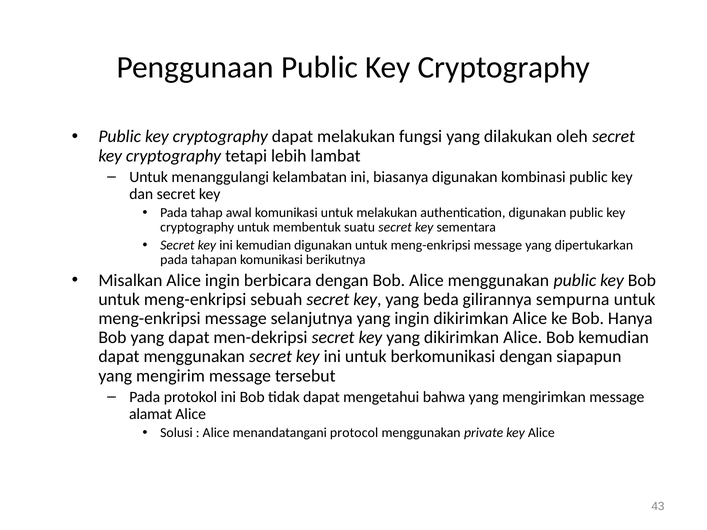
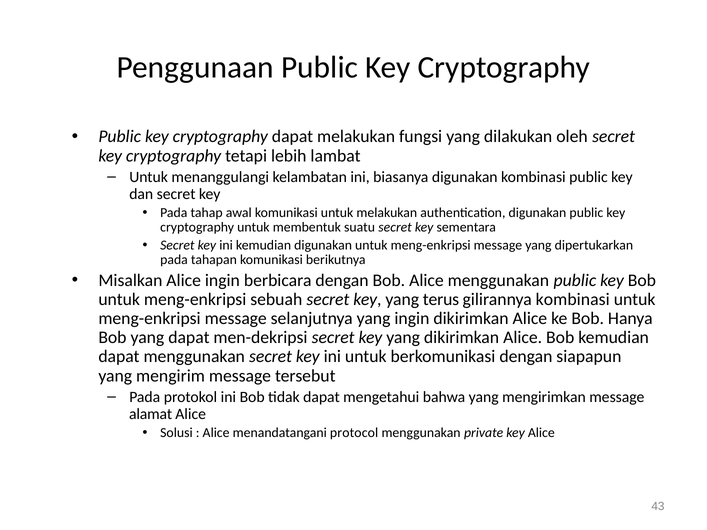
beda: beda -> terus
gilirannya sempurna: sempurna -> kombinasi
